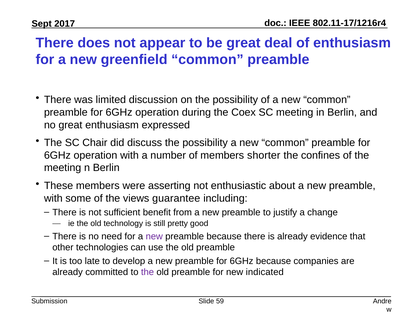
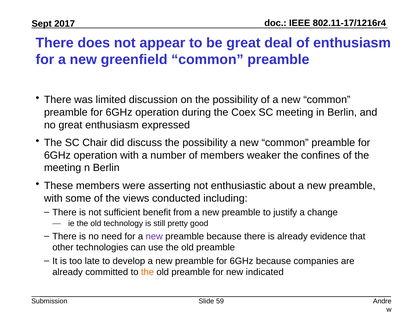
shorter: shorter -> weaker
guarantee: guarantee -> conducted
the at (147, 272) colour: purple -> orange
